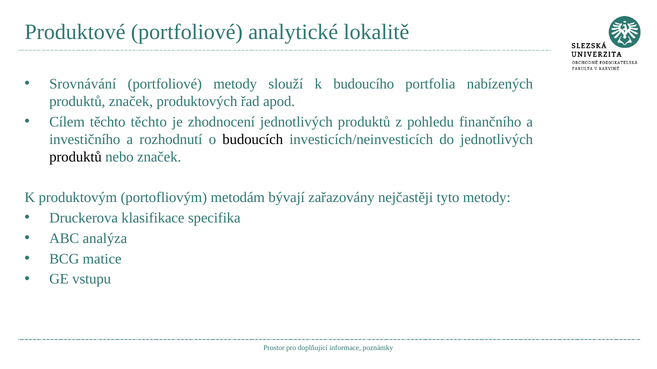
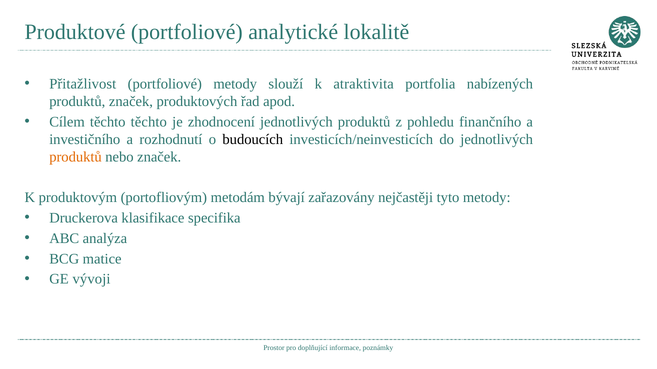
Srovnávání: Srovnávání -> Přitažlivost
budoucího: budoucího -> atraktivita
produktů at (75, 157) colour: black -> orange
vstupu: vstupu -> vývoji
